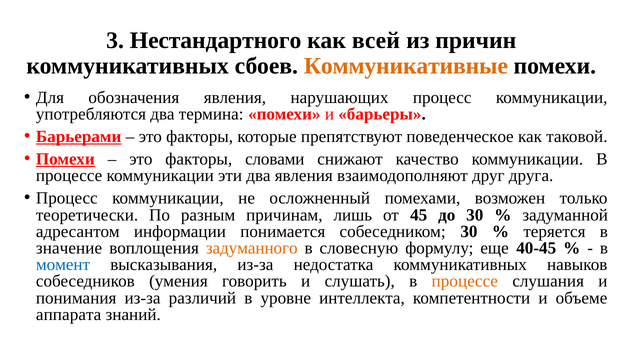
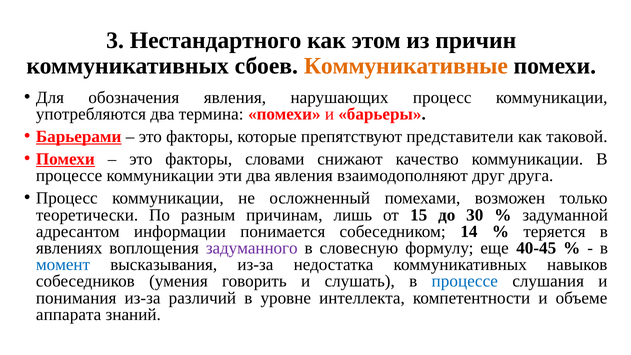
всей: всей -> этом
поведенческое: поведенческое -> представители
45: 45 -> 15
собеседником 30: 30 -> 14
значение: значение -> явлениях
задуманного colour: orange -> purple
процессе at (465, 281) colour: orange -> blue
